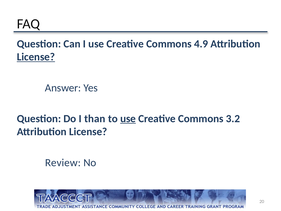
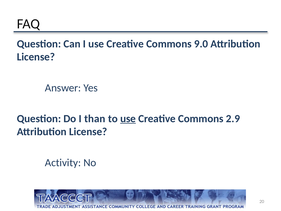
4.9: 4.9 -> 9.0
License at (36, 57) underline: present -> none
3.2: 3.2 -> 2.9
Review: Review -> Activity
